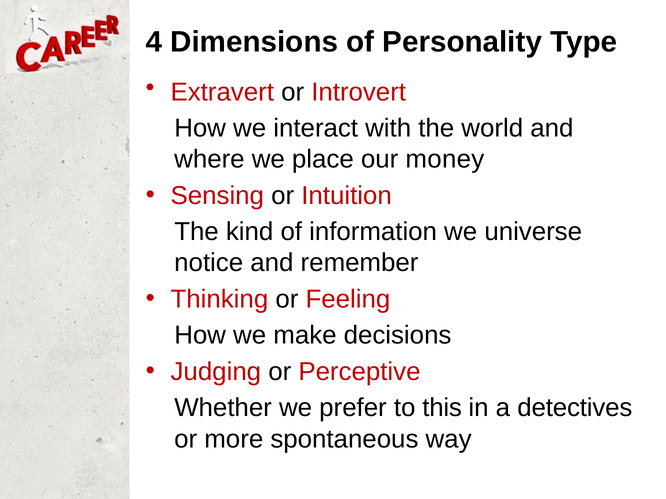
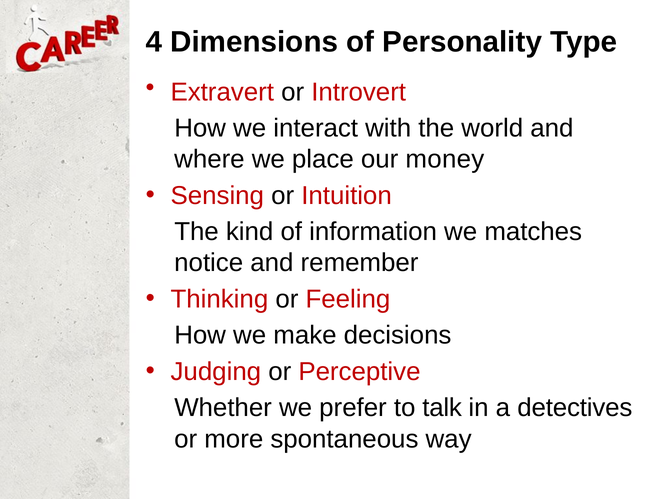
universe: universe -> matches
this: this -> talk
